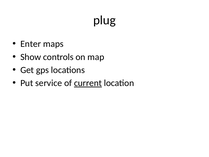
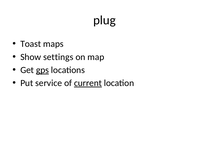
Enter: Enter -> Toast
controls: controls -> settings
gps underline: none -> present
